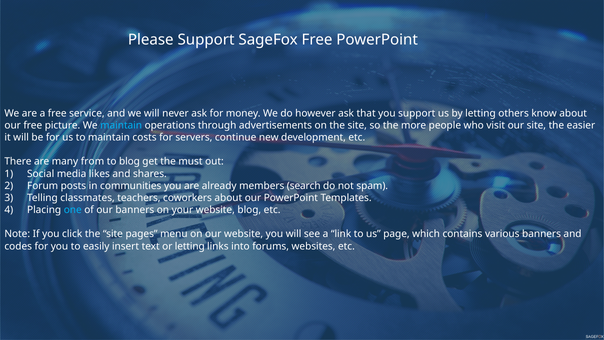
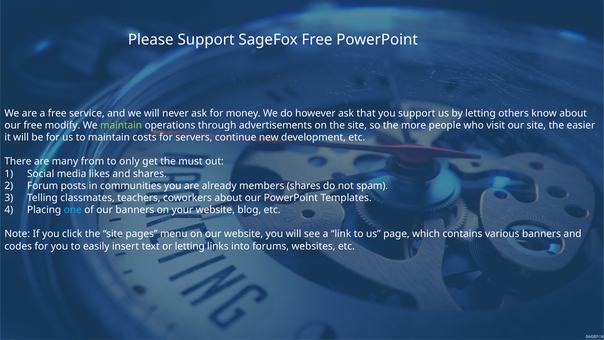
picture: picture -> modify
maintain at (121, 125) colour: light blue -> light green
to blog: blog -> only
members search: search -> shares
